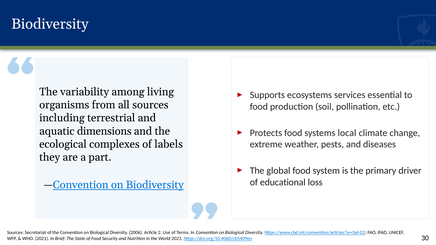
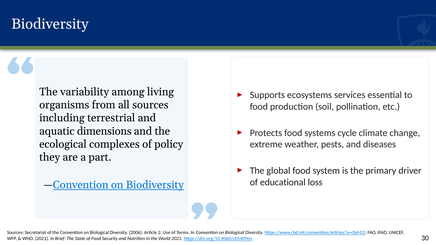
local: local -> cycle
labels: labels -> policy
